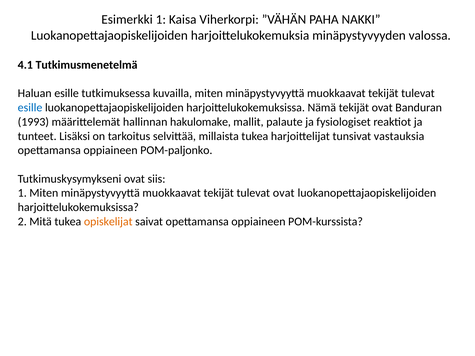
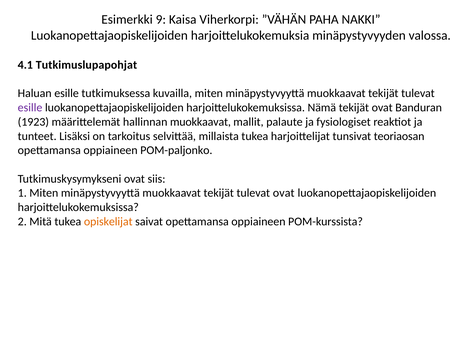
Esimerkki 1: 1 -> 9
Tutkimusmenetelmä: Tutkimusmenetelmä -> Tutkimuslupapohjat
esille at (30, 108) colour: blue -> purple
1993: 1993 -> 1923
hallinnan hakulomake: hakulomake -> muokkaavat
vastauksia: vastauksia -> teoriaosan
